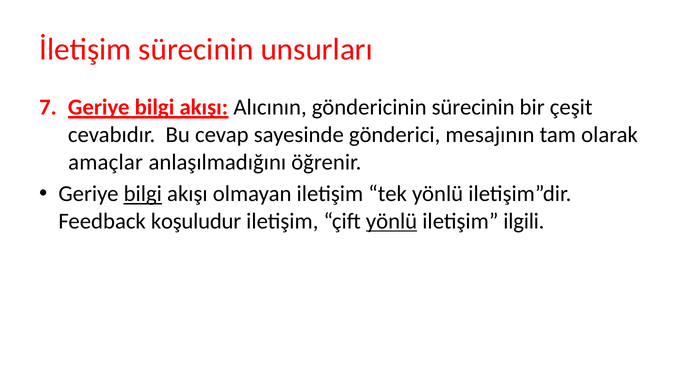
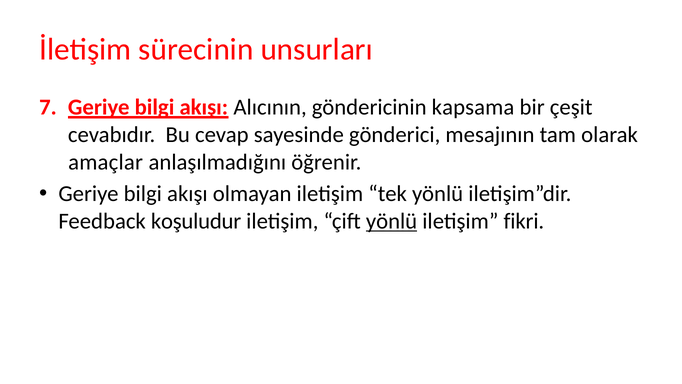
göndericinin sürecinin: sürecinin -> kapsama
bilgi at (143, 194) underline: present -> none
ilgili: ilgili -> fikri
